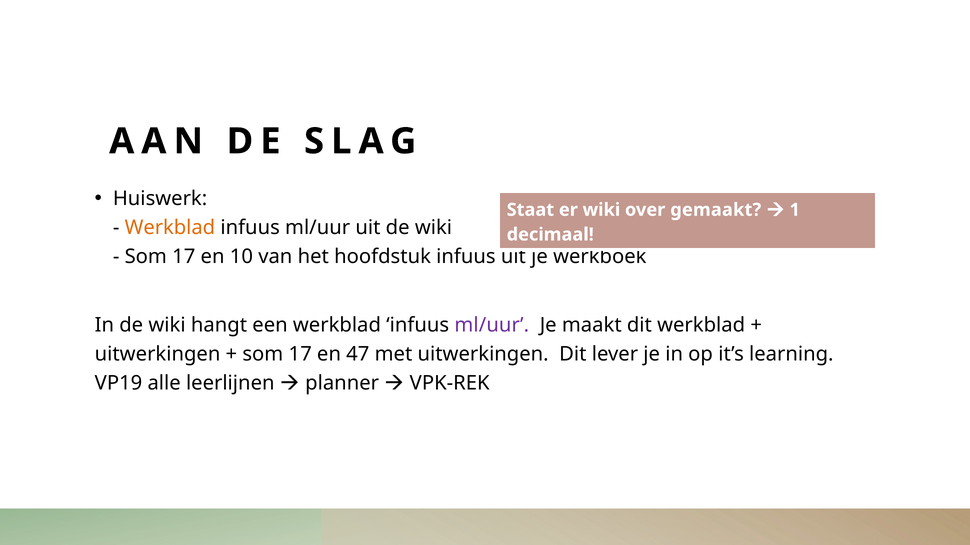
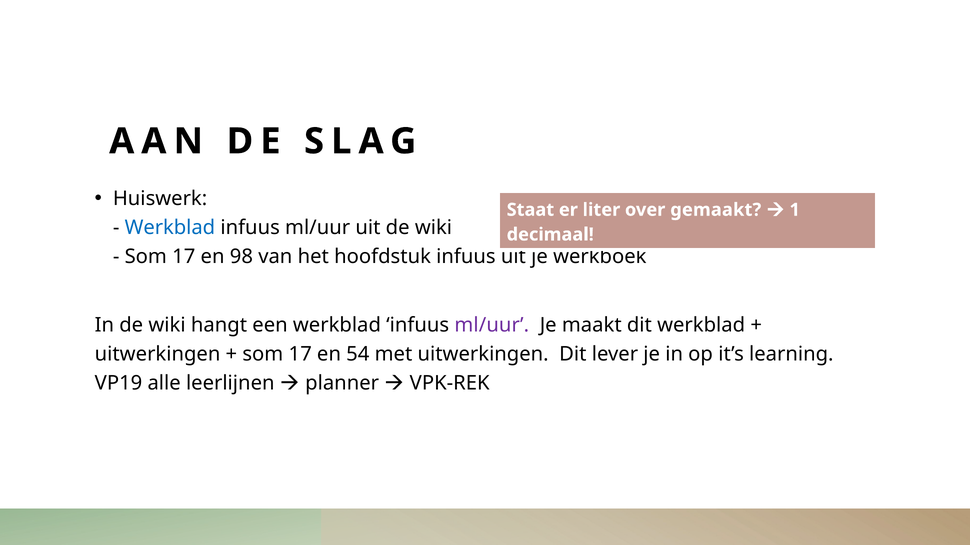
er wiki: wiki -> liter
Werkblad at (170, 228) colour: orange -> blue
10: 10 -> 98
47: 47 -> 54
